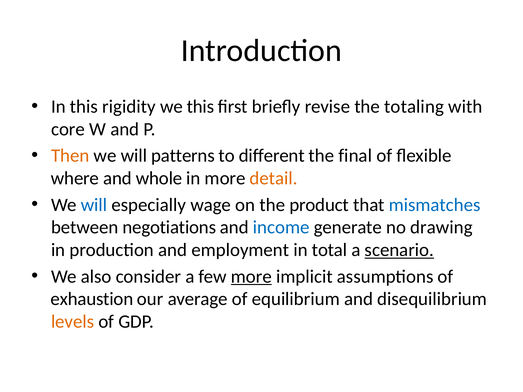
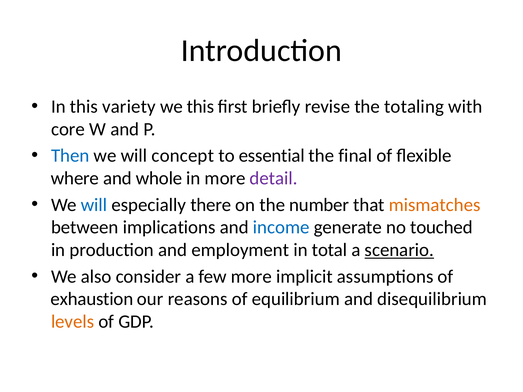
rigidity: rigidity -> variety
Then colour: orange -> blue
patterns: patterns -> concept
different: different -> essential
detail colour: orange -> purple
wage: wage -> there
product: product -> number
mismatches colour: blue -> orange
negotiations: negotiations -> implications
drawing: drawing -> touched
more at (251, 277) underline: present -> none
average: average -> reasons
